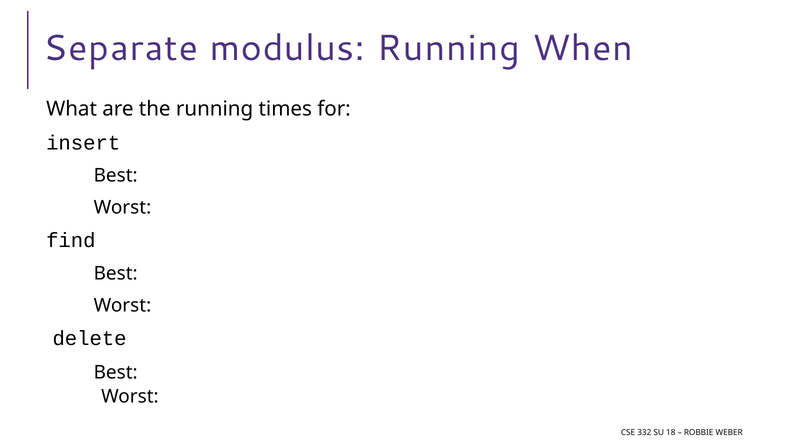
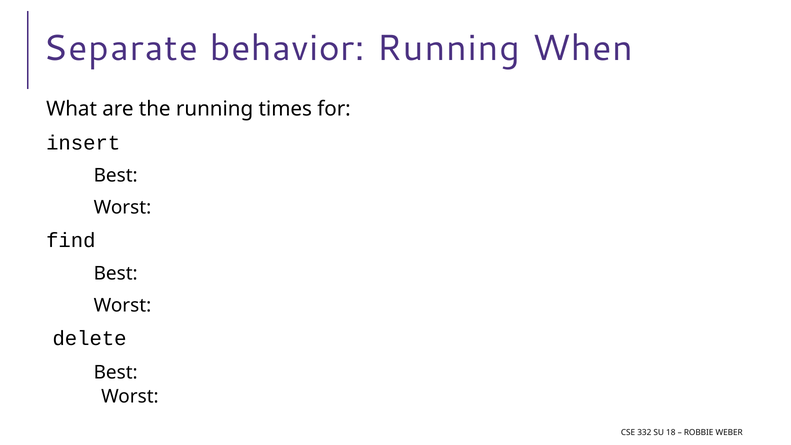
modulus: modulus -> behavior
